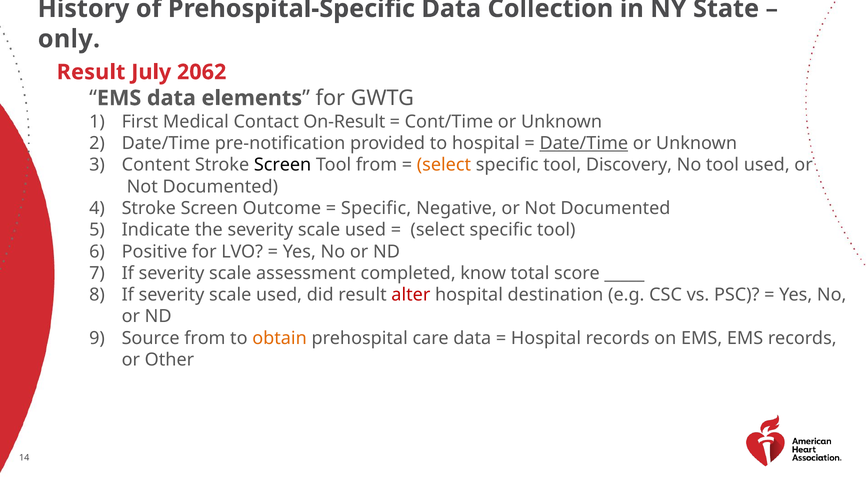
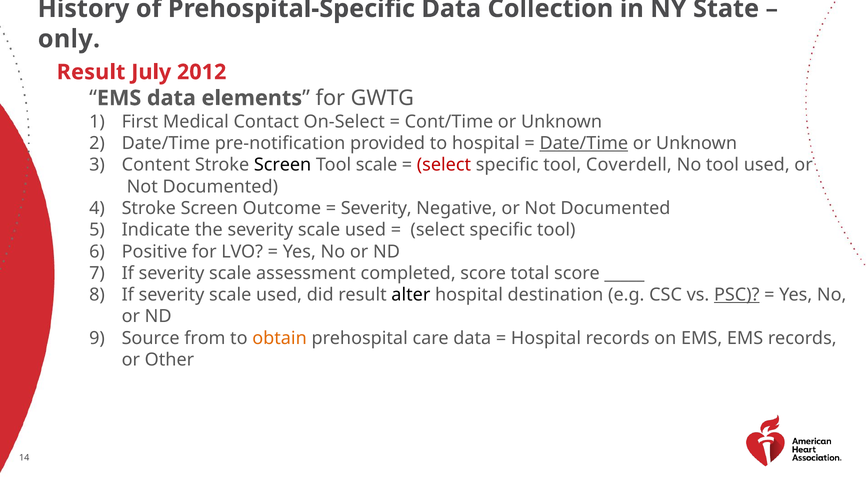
2062: 2062 -> 2012
On-Result: On-Result -> On-Select
Tool from: from -> scale
select at (444, 165) colour: orange -> red
Discovery: Discovery -> Coverdell
Specific at (376, 208): Specific -> Severity
completed know: know -> score
alter colour: red -> black
PSC underline: none -> present
